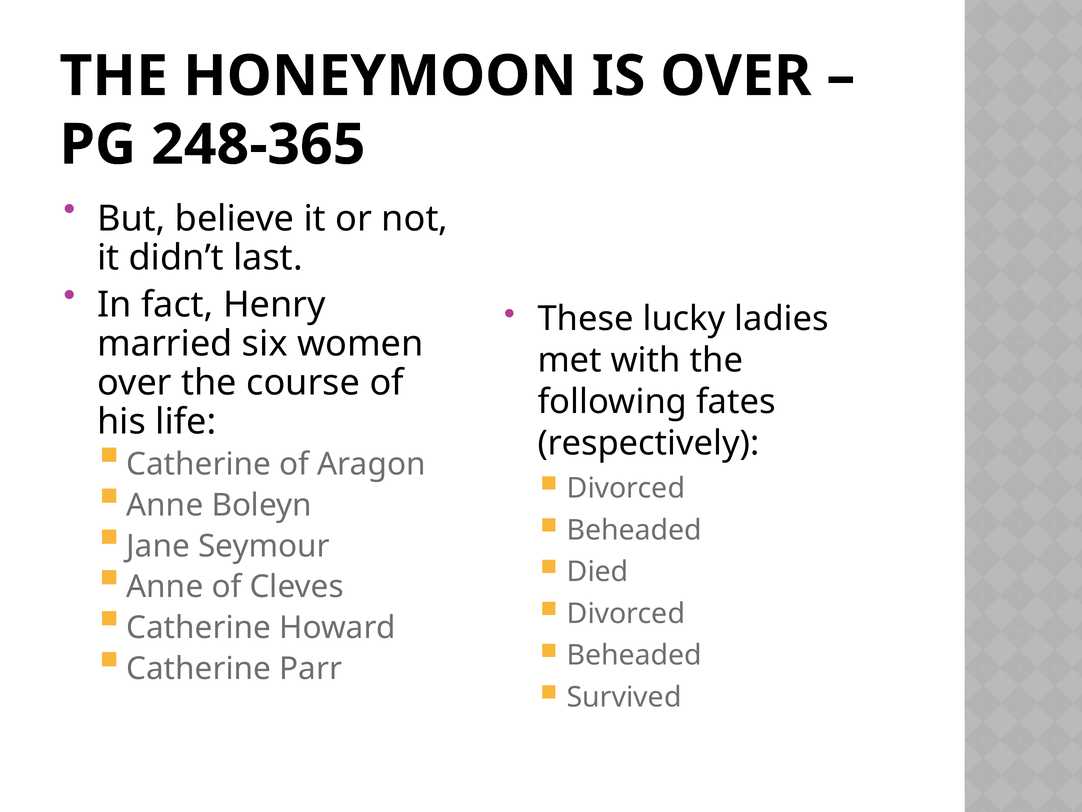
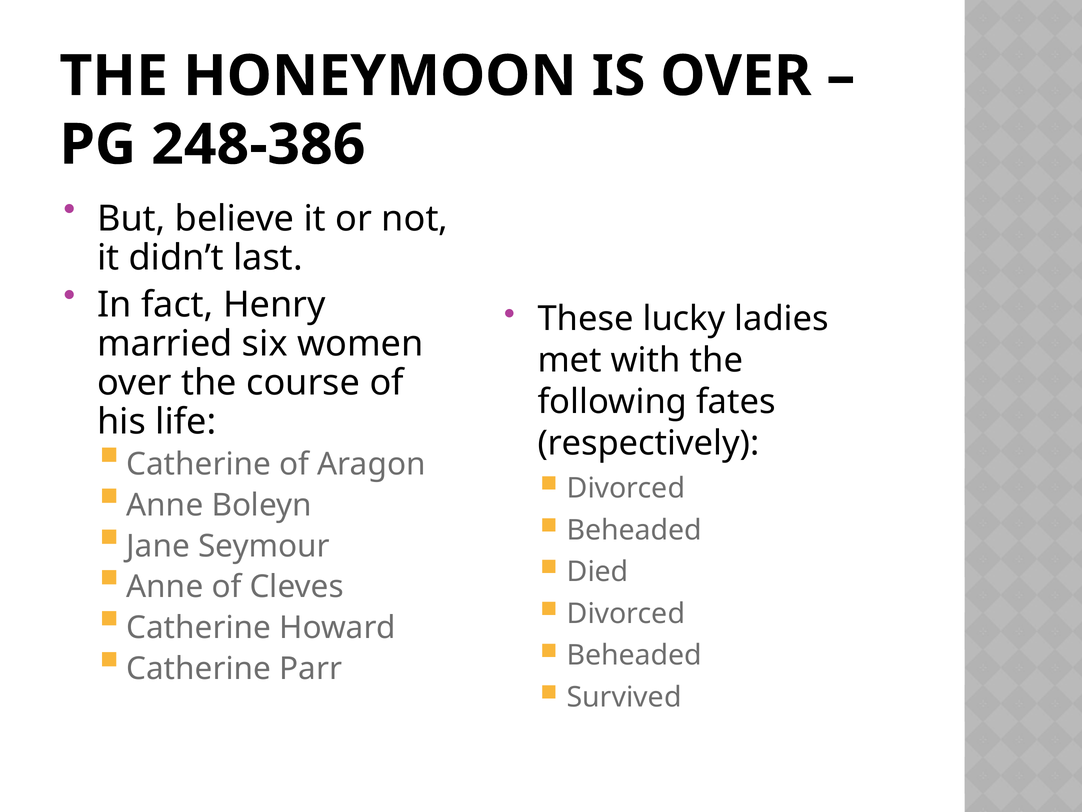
248-365: 248-365 -> 248-386
